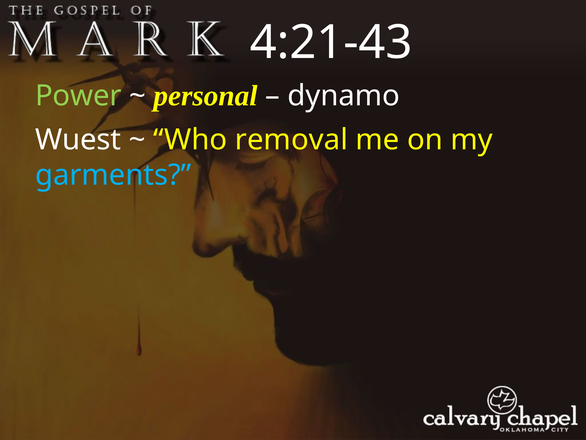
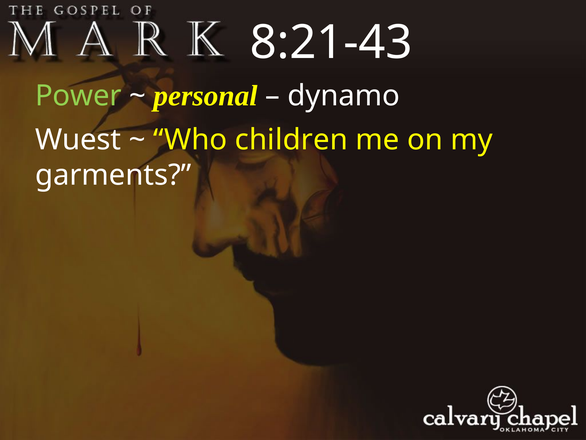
4:21-43: 4:21-43 -> 8:21-43
removal: removal -> children
garments colour: light blue -> white
